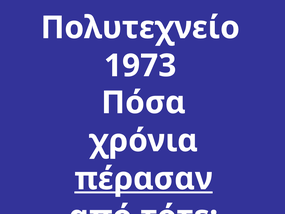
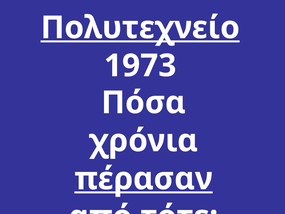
Πολυτεχνείο underline: none -> present
